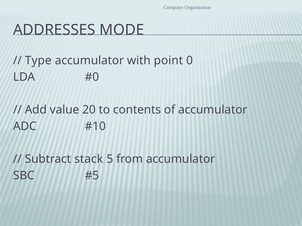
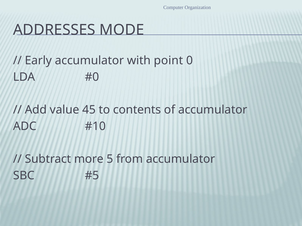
Type: Type -> Early
20: 20 -> 45
stack: stack -> more
